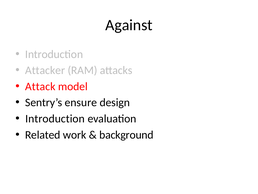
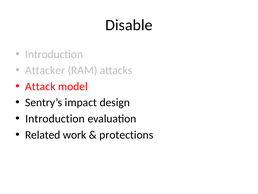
Against: Against -> Disable
ensure: ensure -> impact
background: background -> protections
